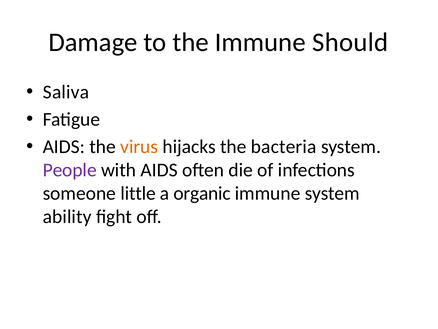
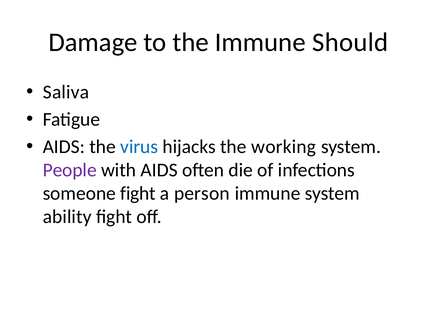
virus colour: orange -> blue
bacteria: bacteria -> working
someone little: little -> fight
organic: organic -> person
